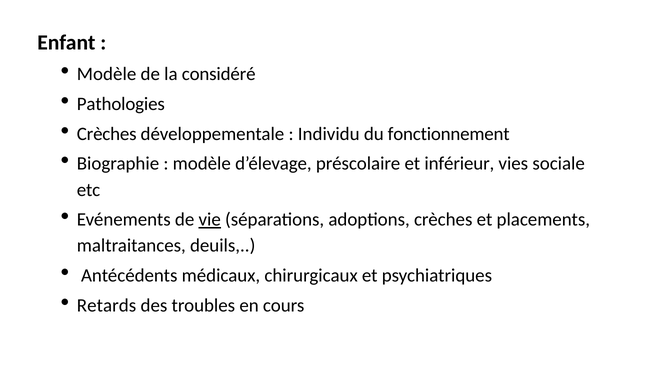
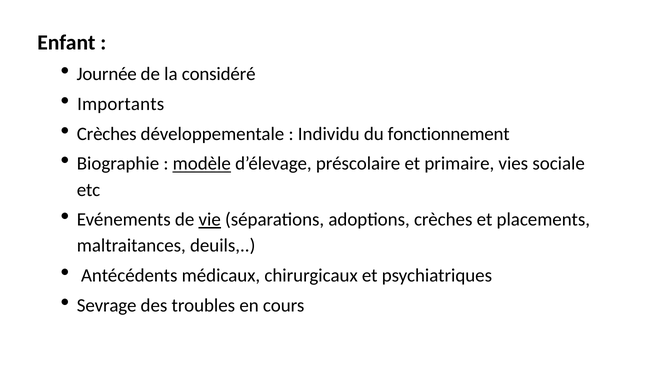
Modèle at (107, 74): Modèle -> Journée
Pathologies: Pathologies -> Importants
modèle at (202, 164) underline: none -> present
inférieur: inférieur -> primaire
Retards: Retards -> Sevrage
